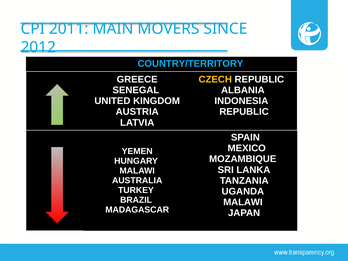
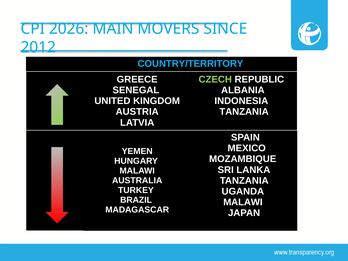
2011: 2011 -> 2026
CZECH colour: yellow -> light green
REPUBLIC at (244, 112): REPUBLIC -> TANZANIA
